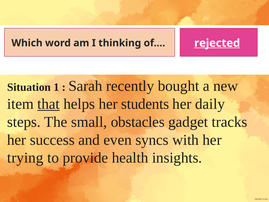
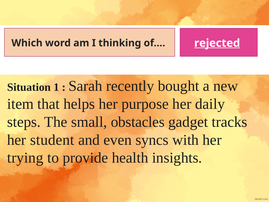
that underline: present -> none
students: students -> purpose
success: success -> student
